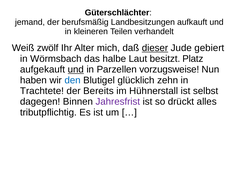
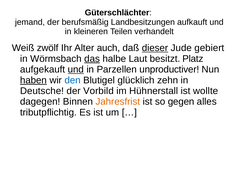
mich: mich -> auch
das underline: none -> present
vorzugsweise: vorzugsweise -> unproductiver
haben underline: none -> present
Trachtete: Trachtete -> Deutsche
Bereits: Bereits -> Vorbild
selbst: selbst -> wollte
Jahresfrist colour: purple -> orange
drückt: drückt -> gegen
